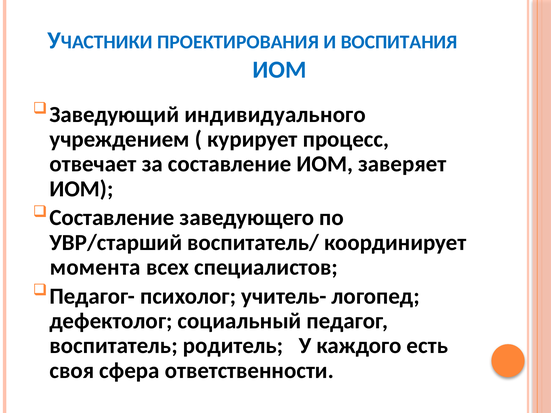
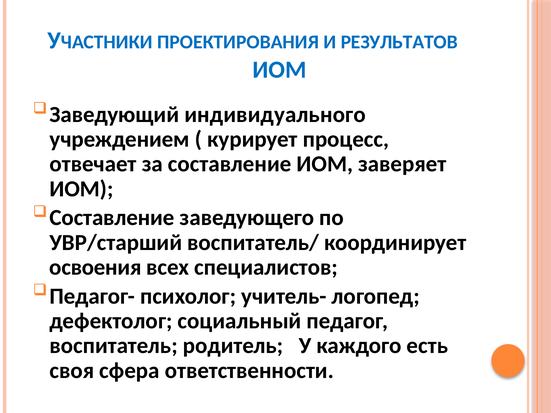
ВОСПИТАНИЯ: ВОСПИТАНИЯ -> РЕЗУЛЬТАТОВ
момента: момента -> освоения
